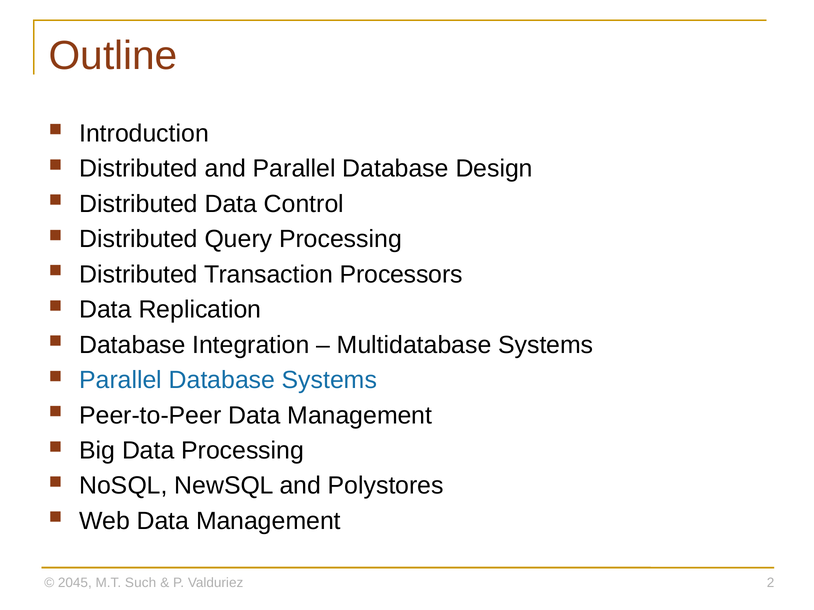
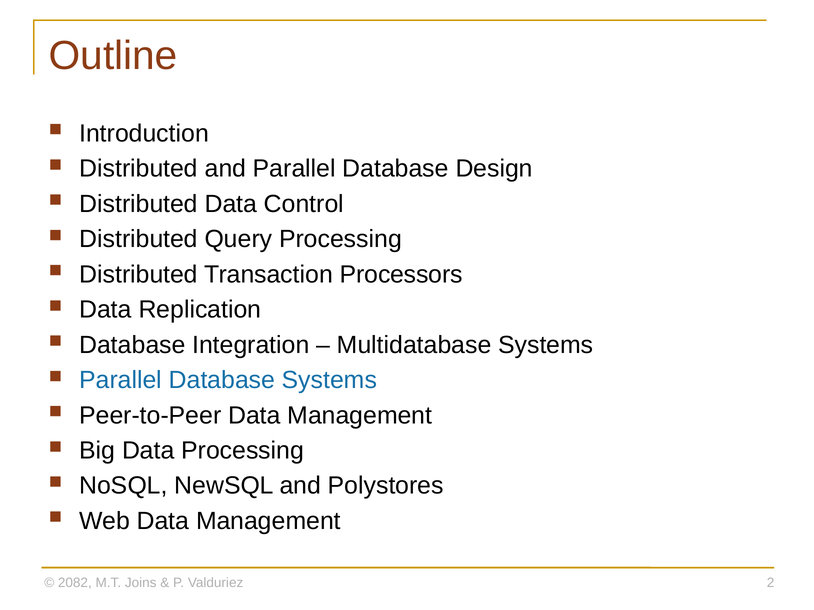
2045: 2045 -> 2082
Such: Such -> Joins
